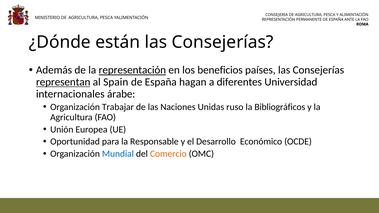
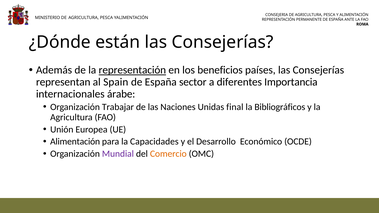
representan underline: present -> none
hagan: hagan -> sector
Universidad: Universidad -> Importancia
ruso: ruso -> final
Oportunidad at (75, 142): Oportunidad -> Alimentación
Responsable: Responsable -> Capacidades
Mundial colour: blue -> purple
